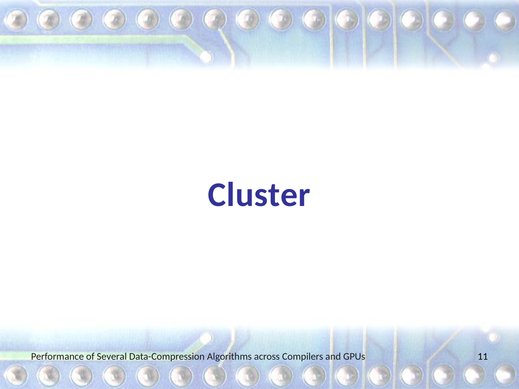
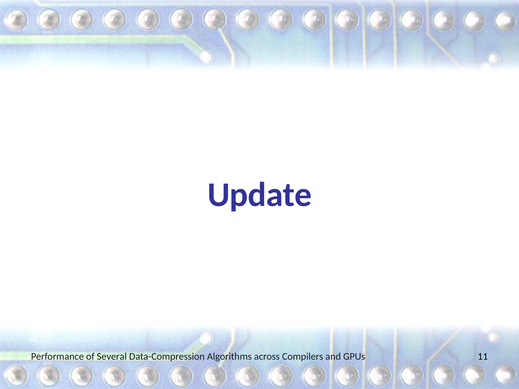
Cluster: Cluster -> Update
